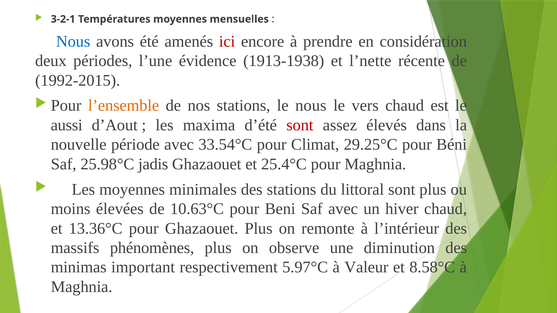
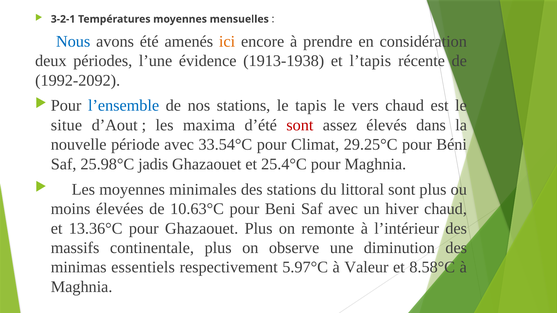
ici colour: red -> orange
l’nette: l’nette -> l’tapis
1992-2015: 1992-2015 -> 1992-2092
l’ensemble colour: orange -> blue
le nous: nous -> tapis
aussi: aussi -> situe
phénomènes: phénomènes -> continentale
important: important -> essentiels
